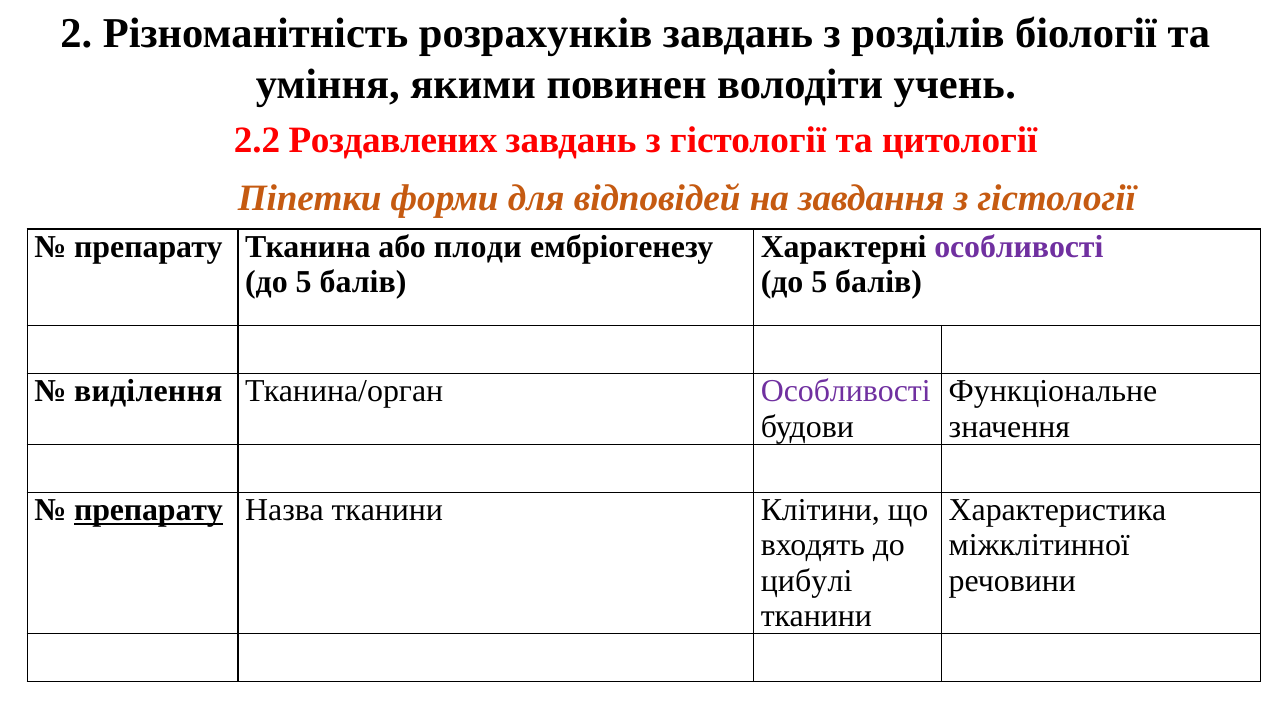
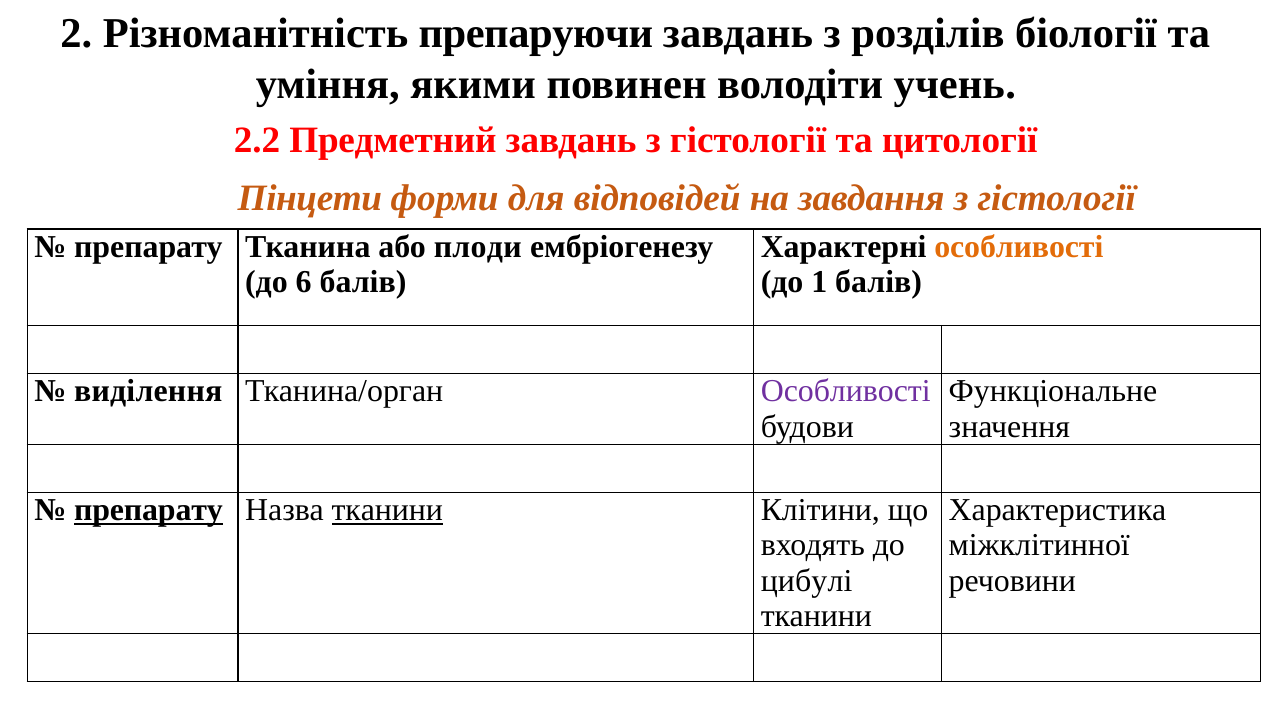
розрахунків: розрахунків -> препаруючи
Роздавлених: Роздавлених -> Предметний
Піпетки: Піпетки -> Пінцети
особливості at (1019, 247) colour: purple -> orange
5 at (304, 282): 5 -> 6
5 at (819, 282): 5 -> 1
тканини at (387, 510) underline: none -> present
